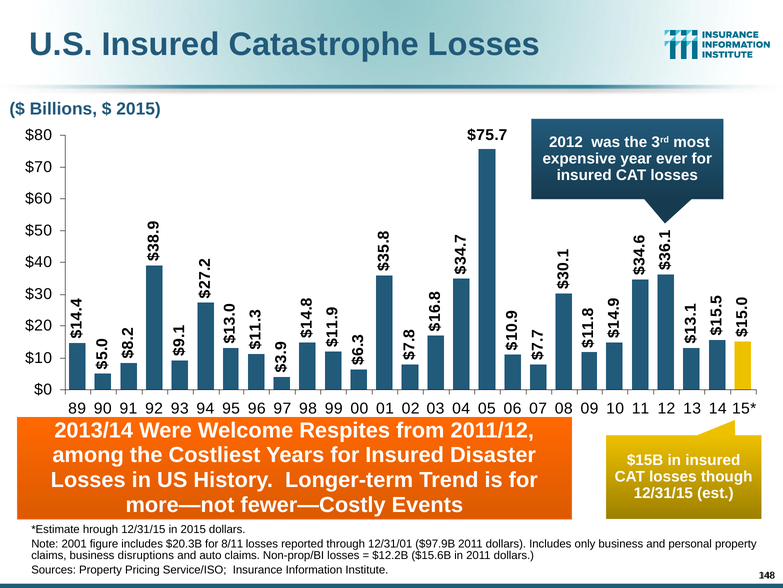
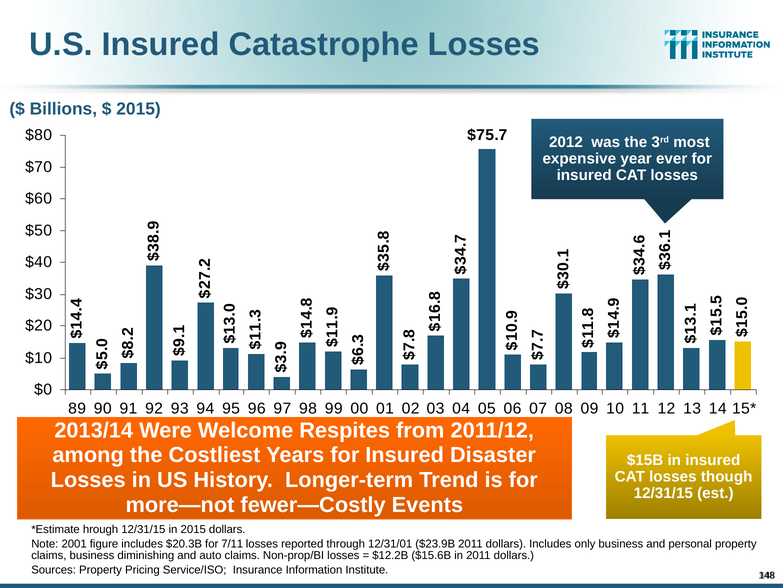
8/11: 8/11 -> 7/11
$97.9B: $97.9B -> $23.9B
disruptions: disruptions -> diminishing
